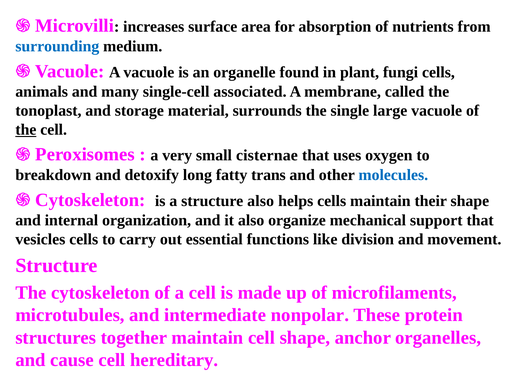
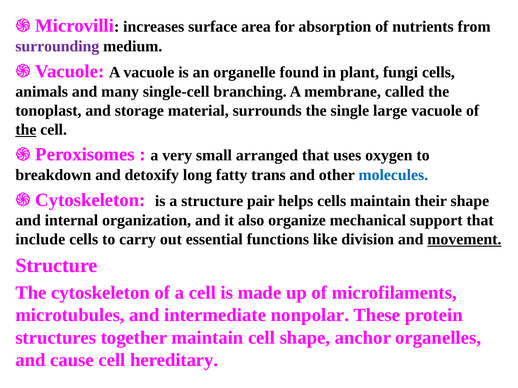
surrounding colour: blue -> purple
associated: associated -> branching
cisternae: cisternae -> arranged
structure also: also -> pair
vesicles: vesicles -> include
movement underline: none -> present
